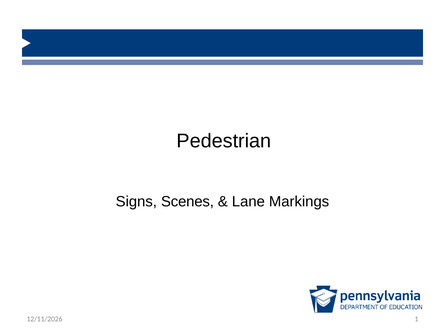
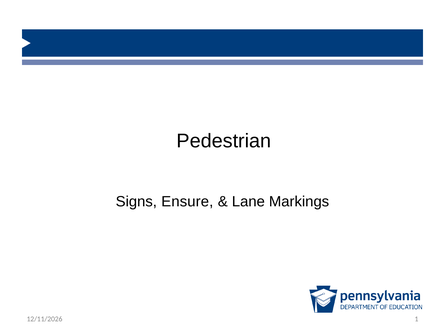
Scenes: Scenes -> Ensure
